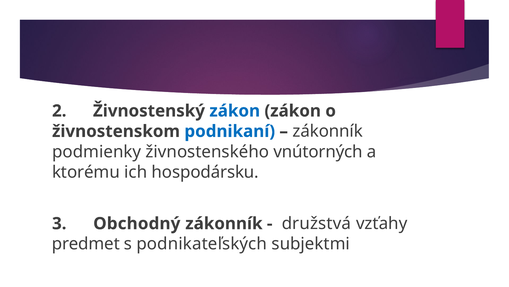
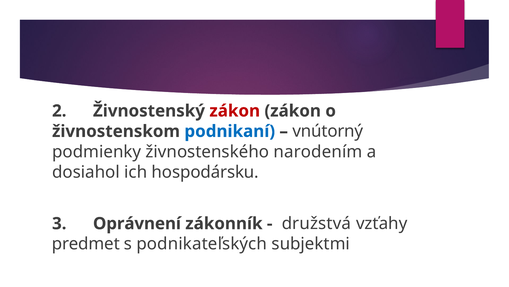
zákon at (235, 111) colour: blue -> red
zákonník at (328, 131): zákonník -> vnútorný
vnútorných: vnútorných -> narodením
ktorému: ktorému -> dosiahol
Obchodný: Obchodný -> Oprávnení
